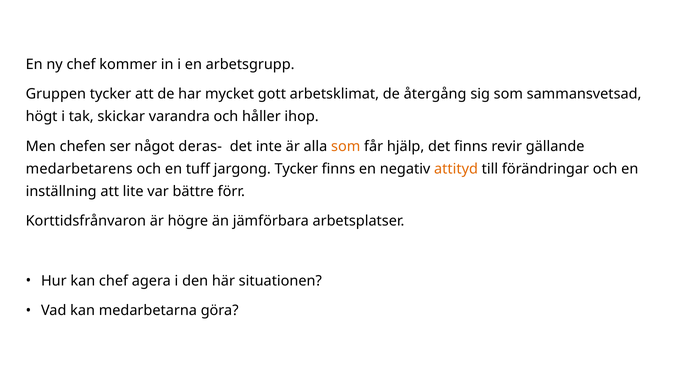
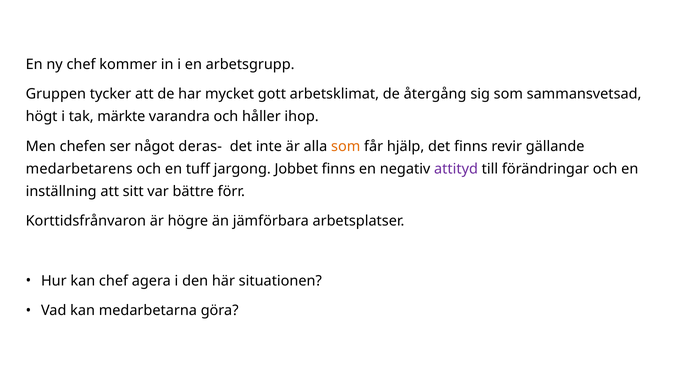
skickar: skickar -> märkte
jargong Tycker: Tycker -> Jobbet
attityd colour: orange -> purple
lite: lite -> sitt
